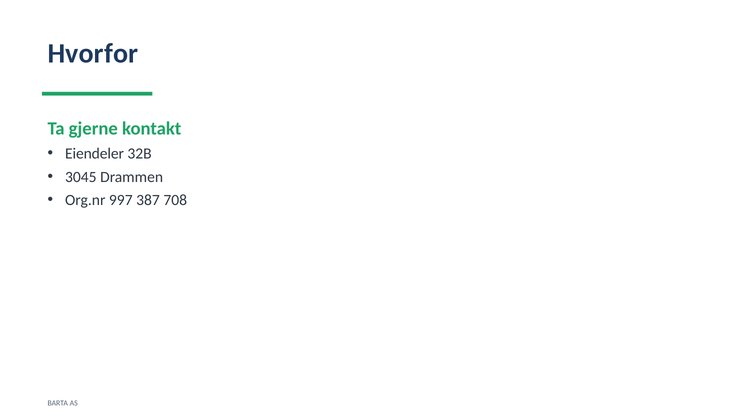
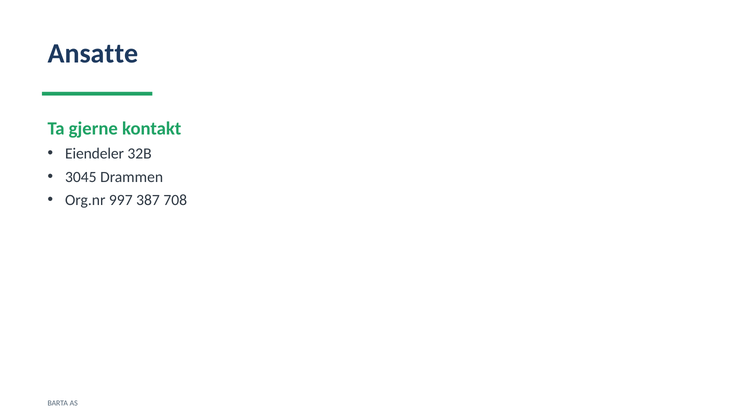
Hvorfor: Hvorfor -> Ansatte
